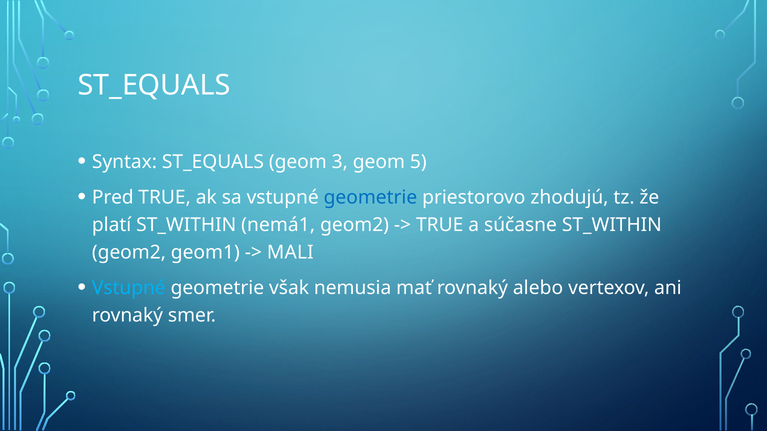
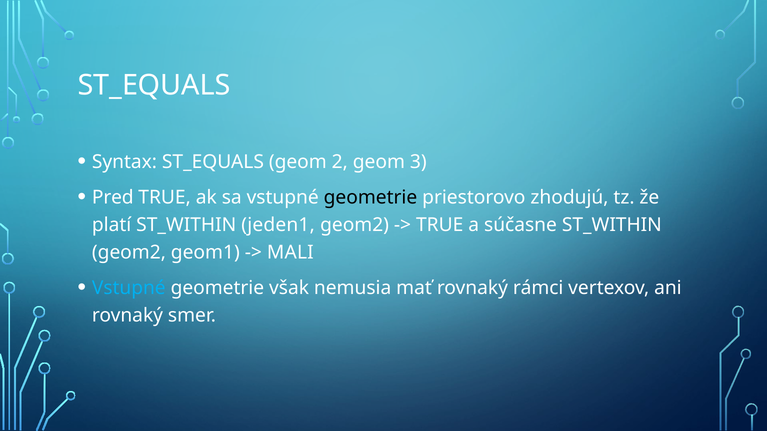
3: 3 -> 2
5: 5 -> 3
geometrie at (370, 197) colour: blue -> black
nemá1: nemá1 -> jeden1
alebo: alebo -> rámci
